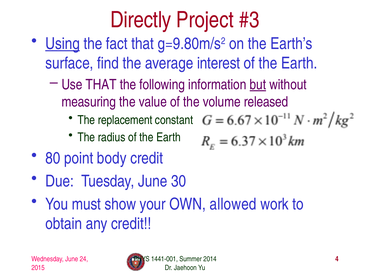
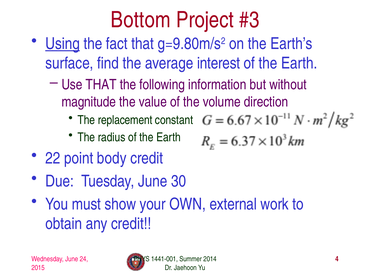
Directly: Directly -> Bottom
but underline: present -> none
measuring: measuring -> magnitude
released: released -> direction
80: 80 -> 22
allowed: allowed -> external
